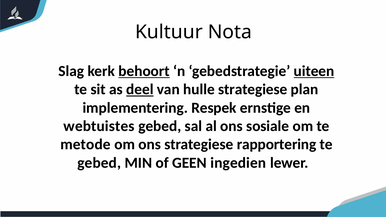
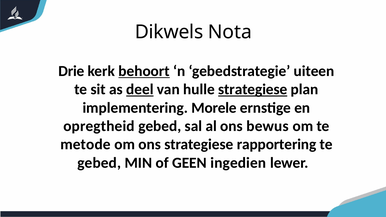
Kultuur: Kultuur -> Dikwels
Slag: Slag -> Drie
uiteen underline: present -> none
strategiese at (253, 89) underline: none -> present
Respek: Respek -> Morele
webtuistes: webtuistes -> opregtheid
sosiale: sosiale -> bewus
